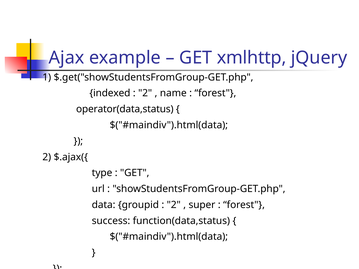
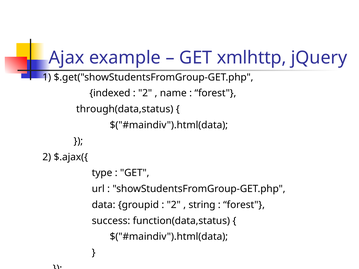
operator(data,status: operator(data,status -> through(data,status
super: super -> string
